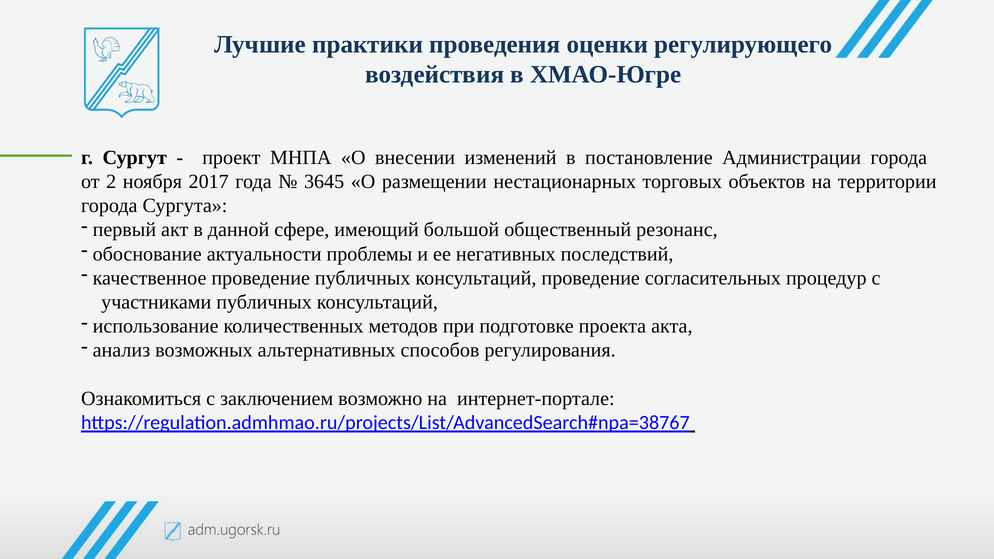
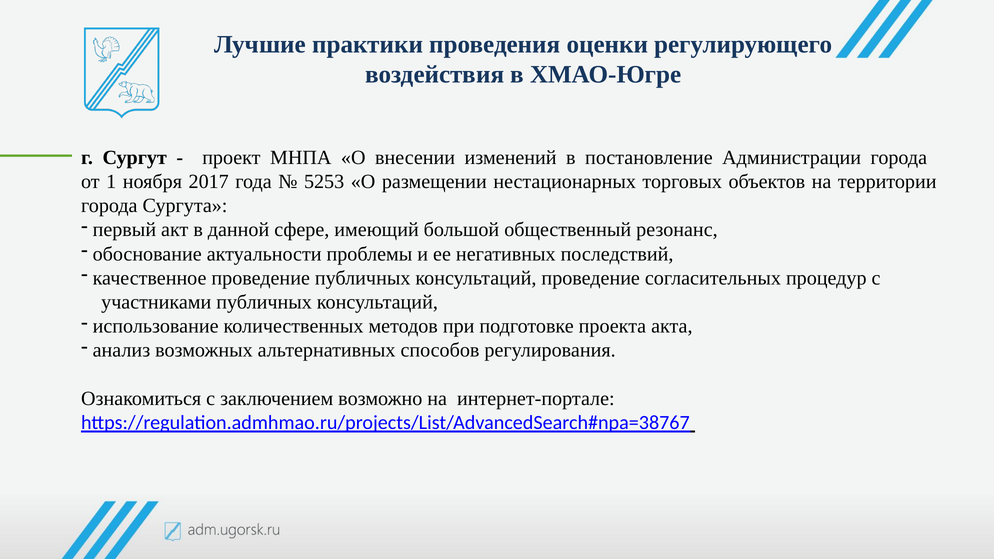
2: 2 -> 1
3645: 3645 -> 5253
